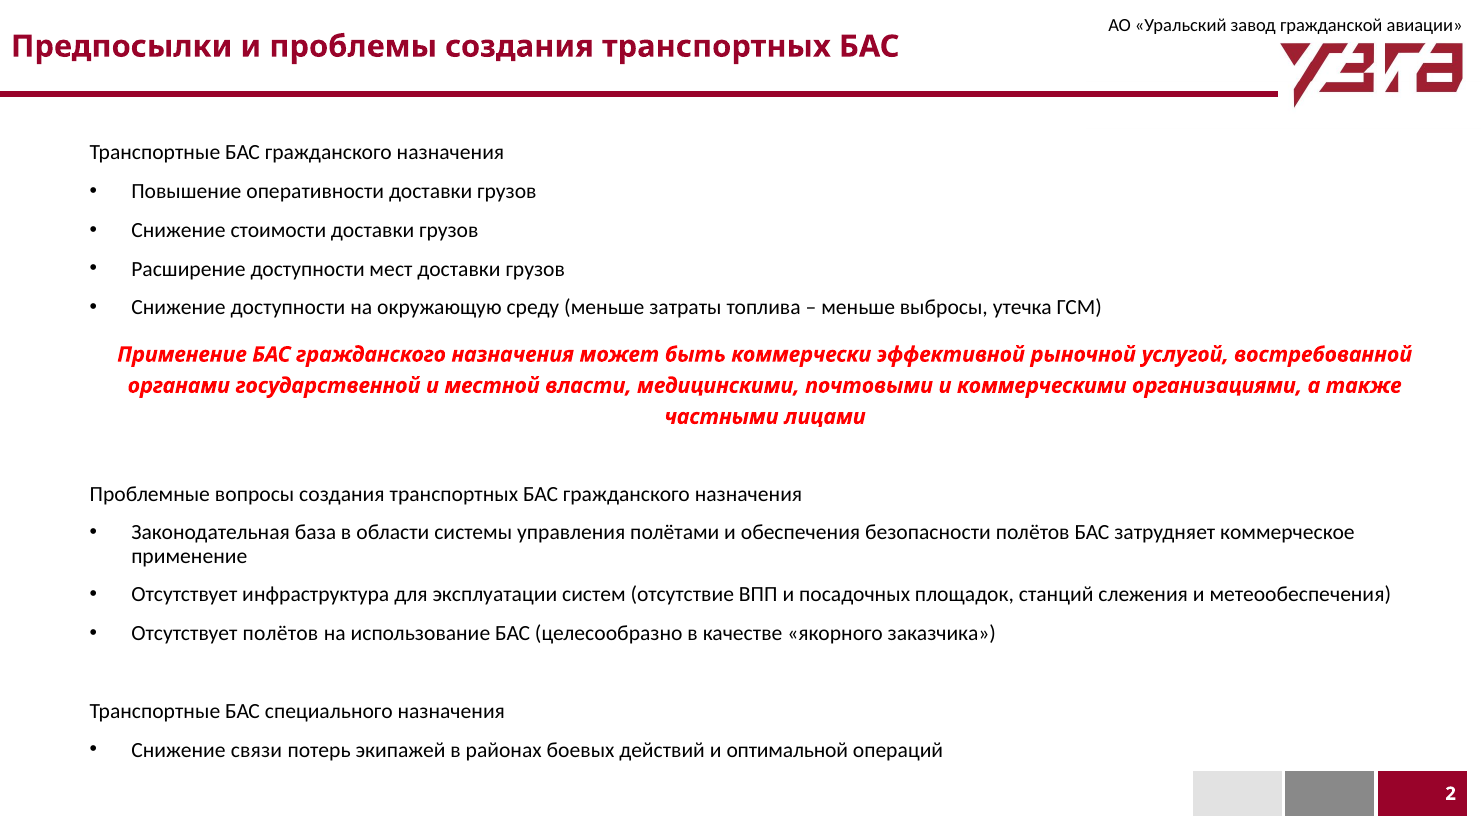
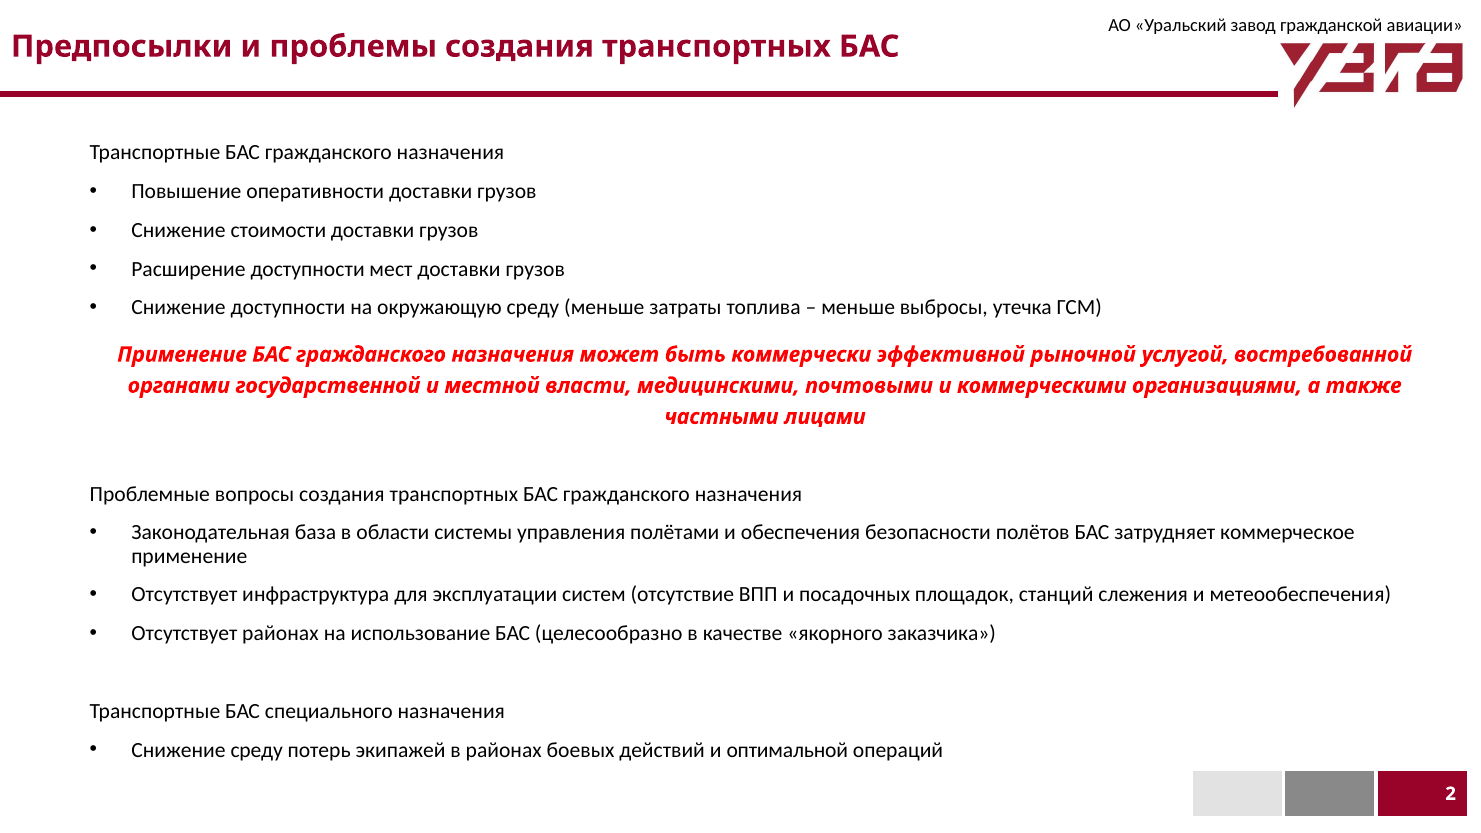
Отсутствует полётов: полётов -> районах
Снижение связи: связи -> среду
